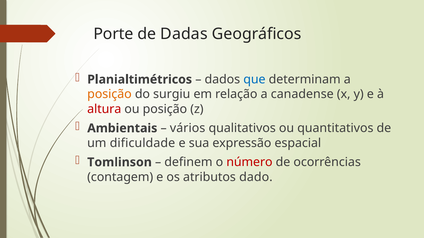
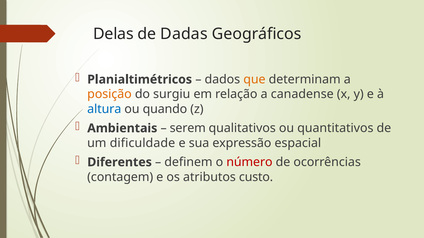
Porte: Porte -> Delas
que colour: blue -> orange
altura colour: red -> blue
ou posição: posição -> quando
vários: vários -> serem
Tomlinson: Tomlinson -> Diferentes
dado: dado -> custo
